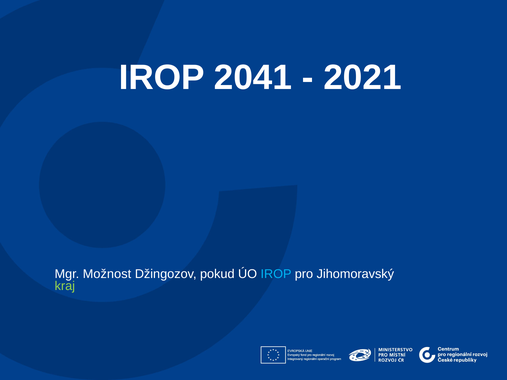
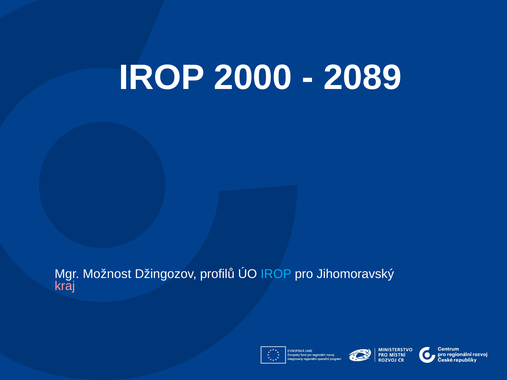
2041: 2041 -> 2000
2021: 2021 -> 2089
pokud: pokud -> profilů
kraj colour: light green -> pink
